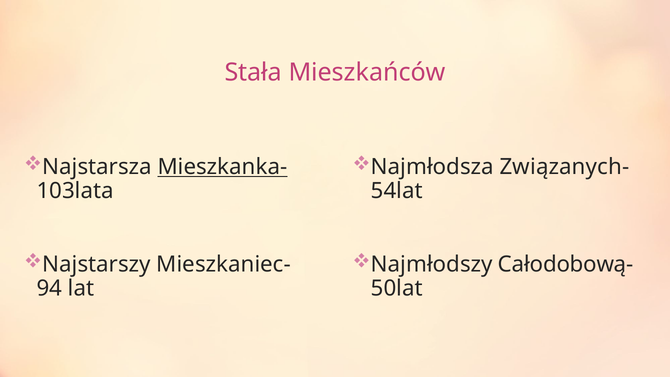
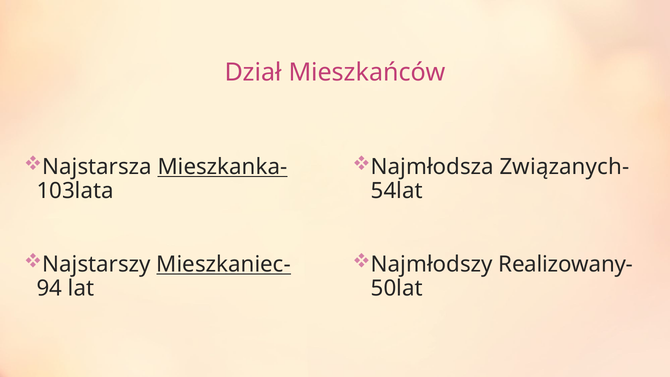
Stała: Stała -> Dział
Mieszkaniec- underline: none -> present
Całodobową-: Całodobową- -> Realizowany-
